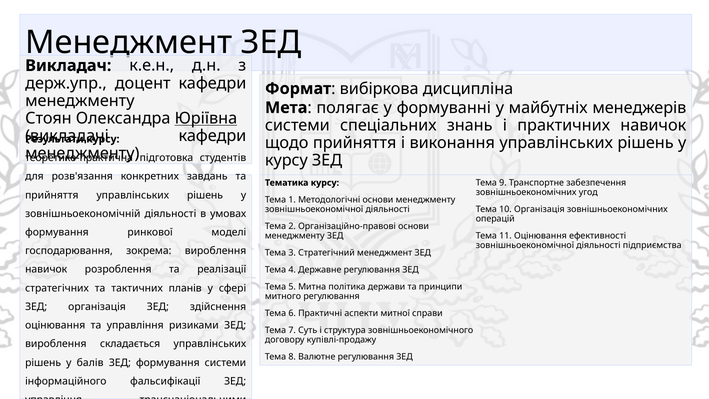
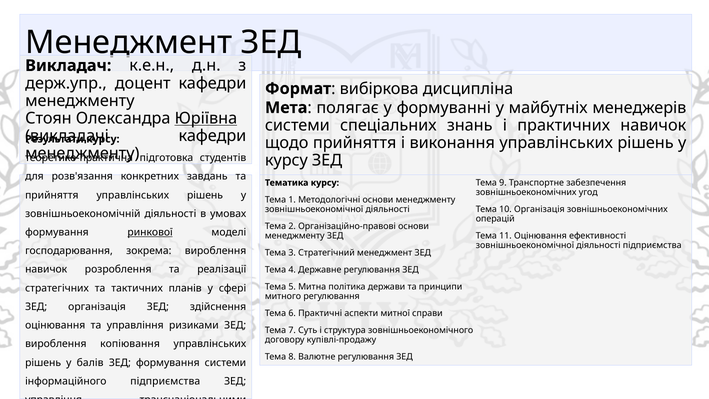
ринкової underline: none -> present
складається: складається -> копіювання
інформаційного фальсифікації: фальсифікації -> підприємства
